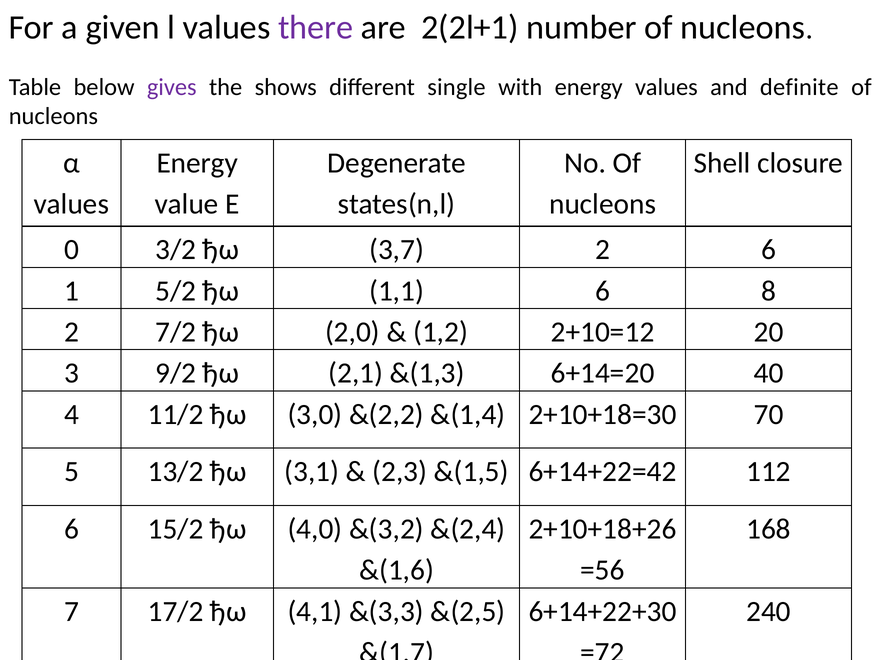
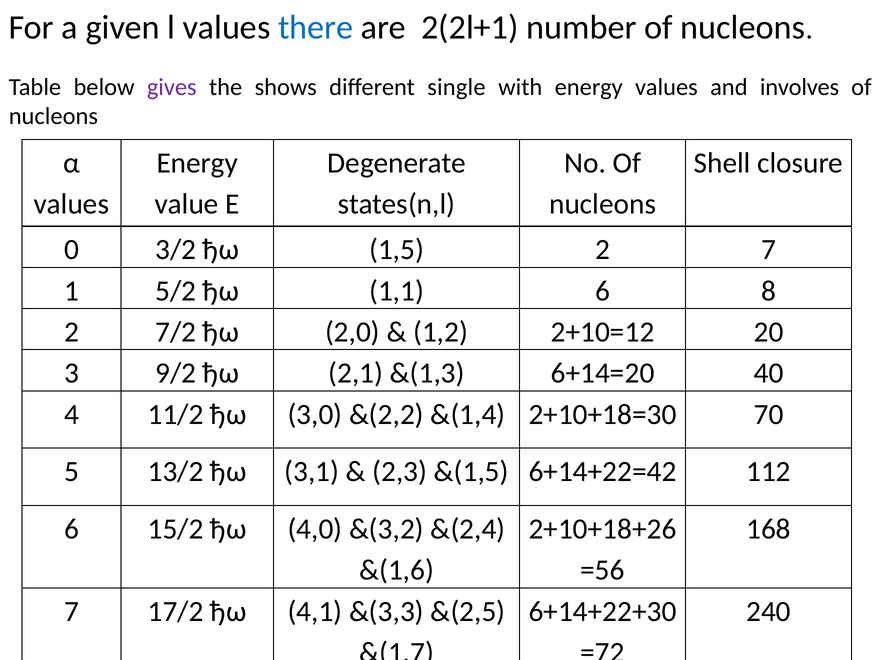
there colour: purple -> blue
definite: definite -> involves
3,7: 3,7 -> 1,5
2 6: 6 -> 7
